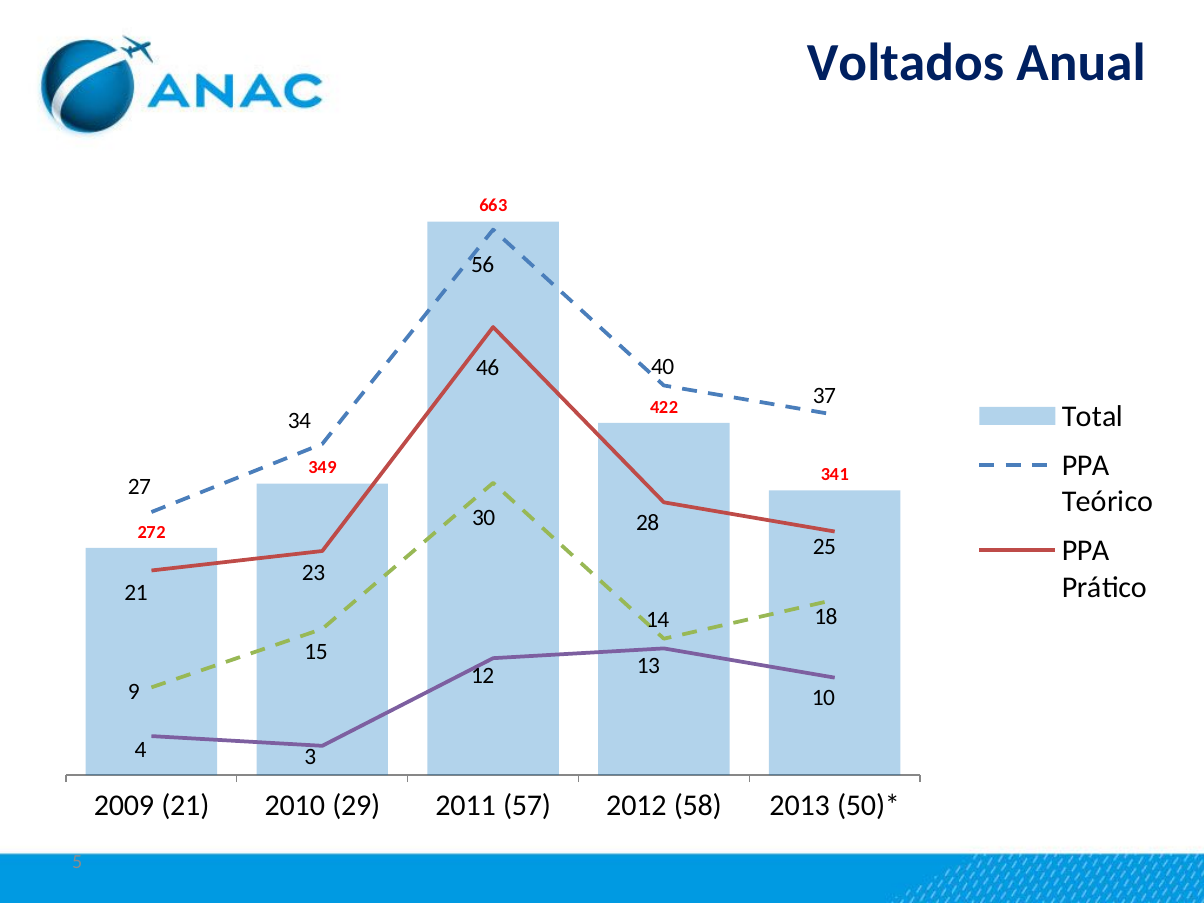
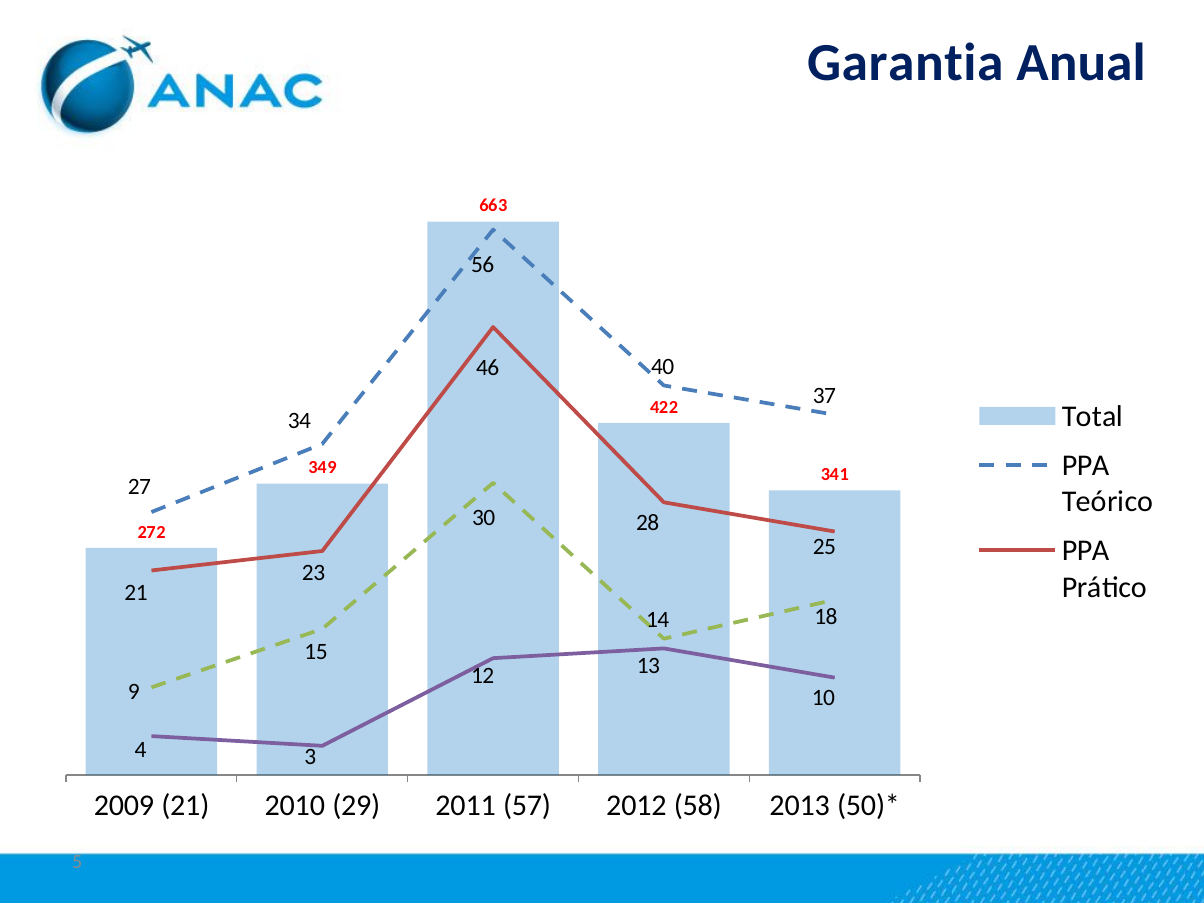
Voltados: Voltados -> Garantia
